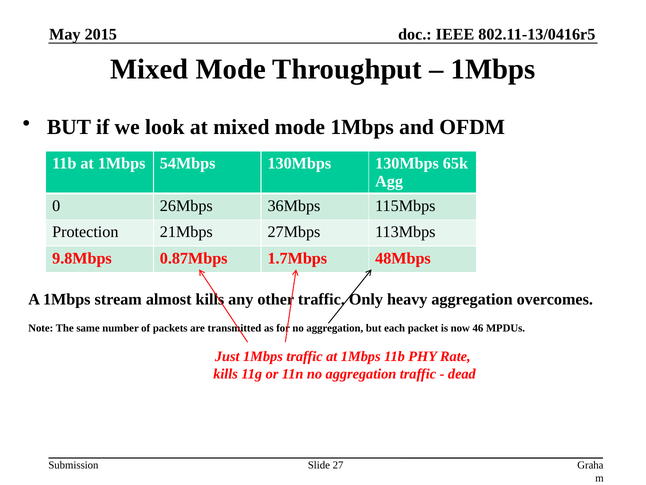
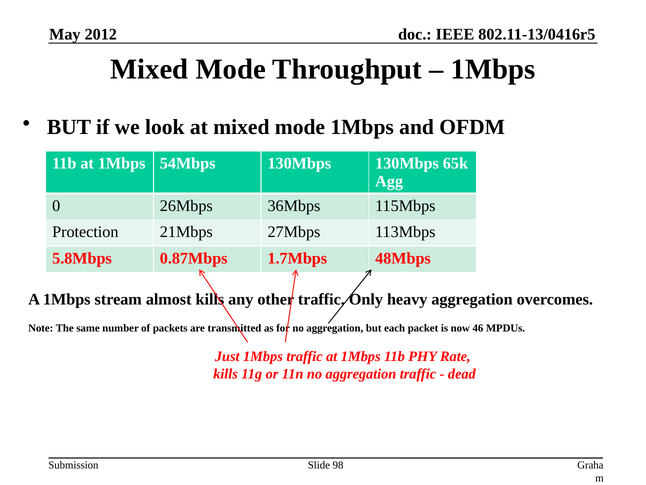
2015: 2015 -> 2012
9.8Mbps: 9.8Mbps -> 5.8Mbps
27: 27 -> 98
